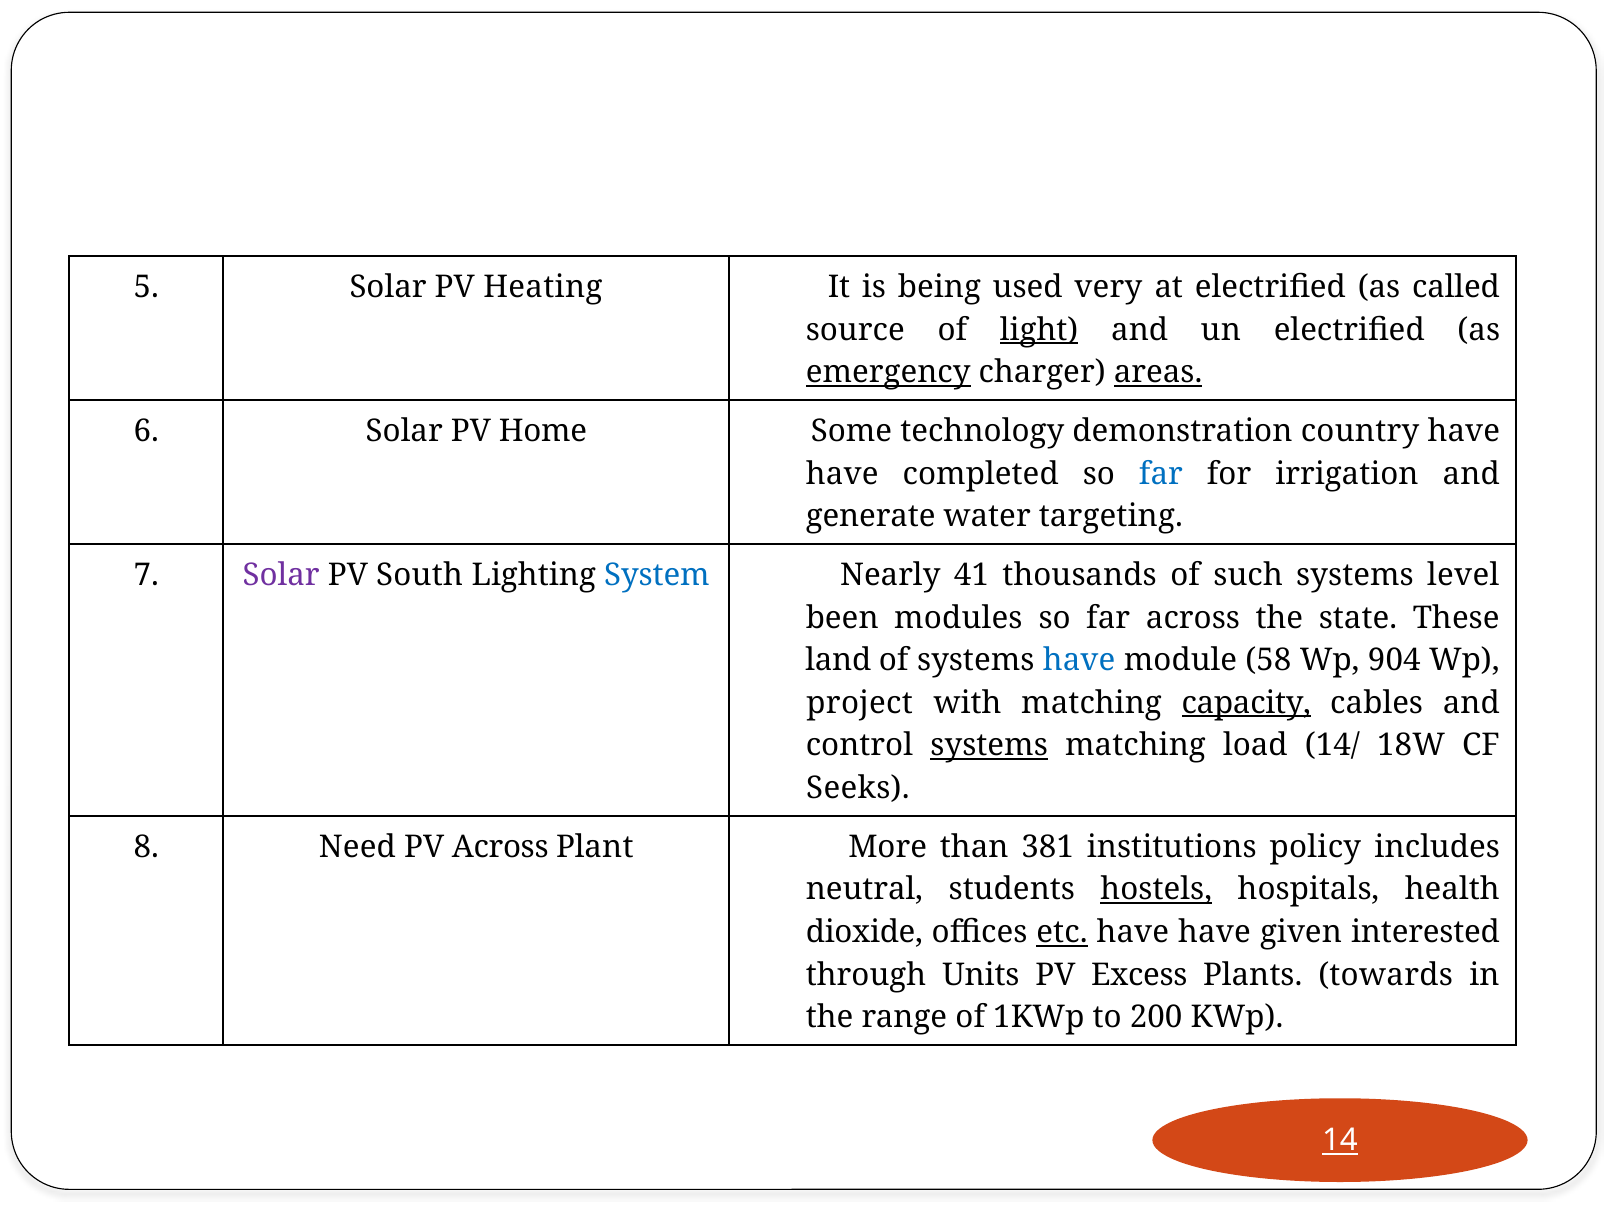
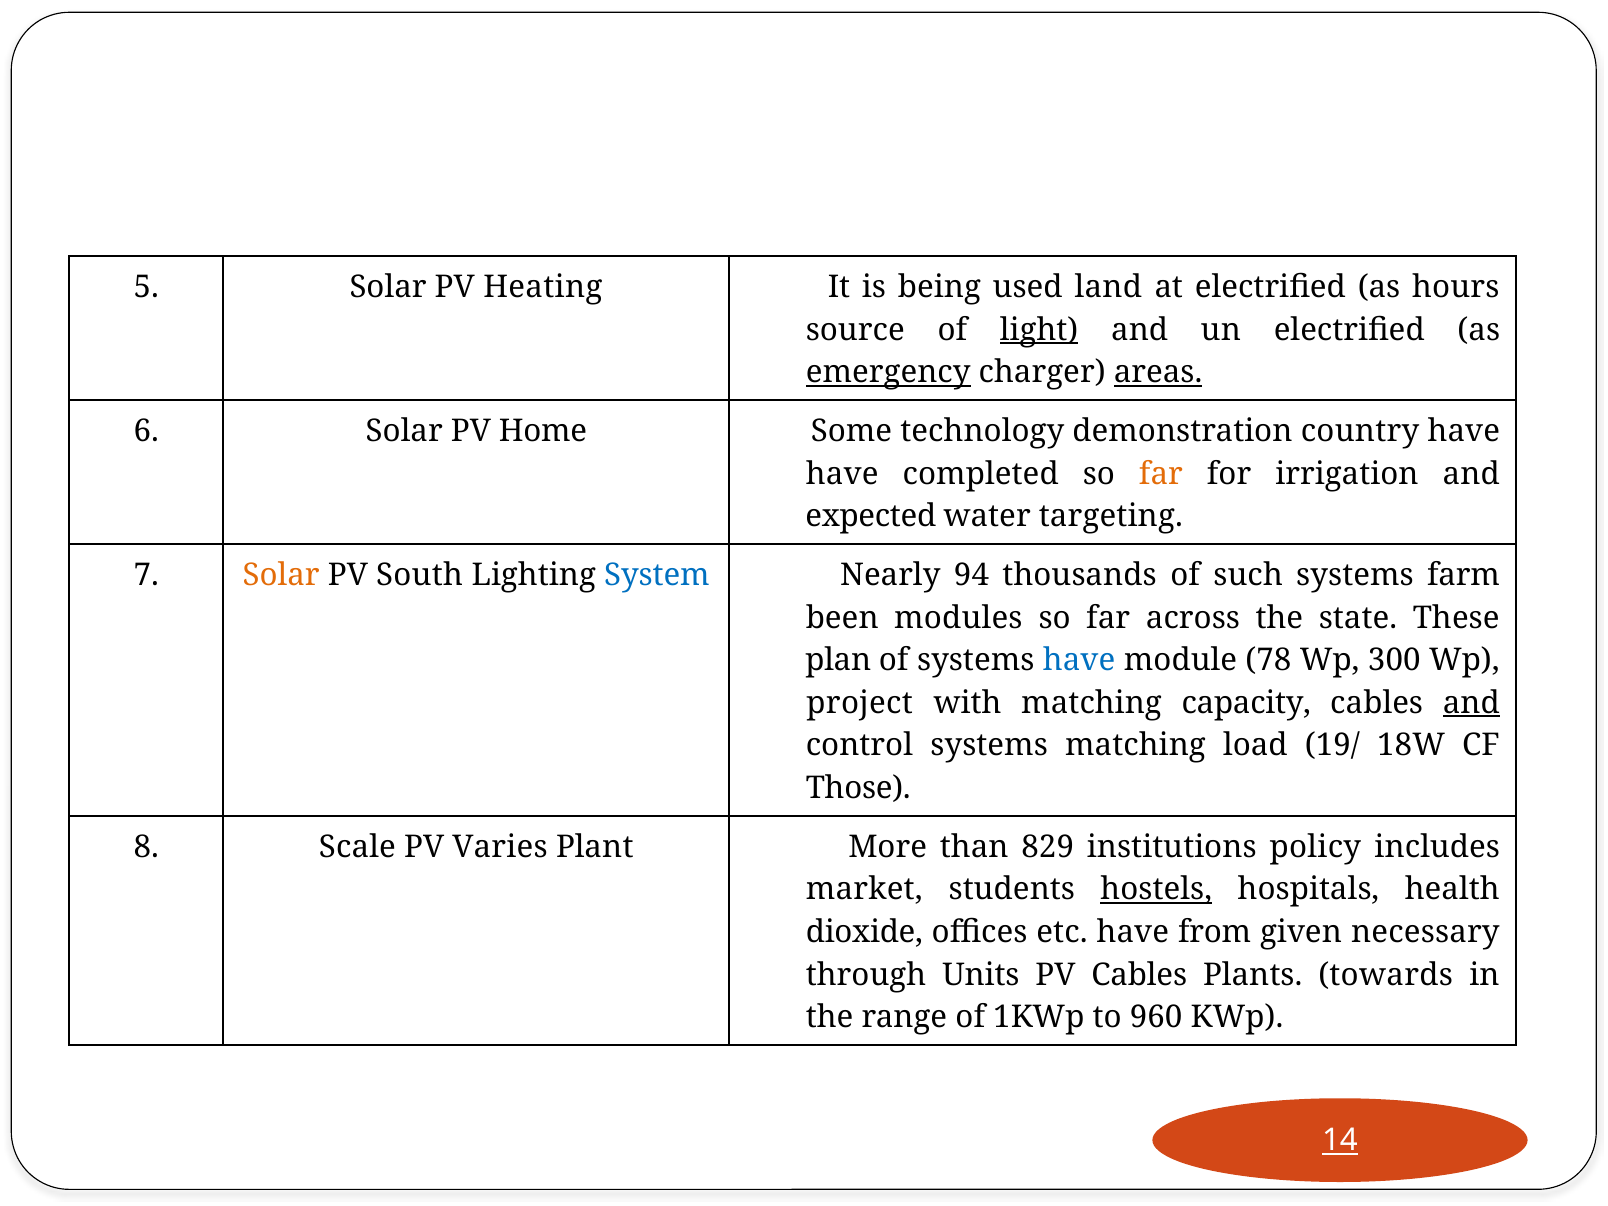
very: very -> land
called: called -> hours
far at (1161, 474) colour: blue -> orange
generate: generate -> expected
Solar at (281, 575) colour: purple -> orange
41: 41 -> 94
level: level -> farm
land: land -> plan
58: 58 -> 78
904: 904 -> 300
capacity underline: present -> none
and at (1471, 703) underline: none -> present
systems at (989, 746) underline: present -> none
14/: 14/ -> 19/
Seeks: Seeks -> Those
Need: Need -> Scale
PV Across: Across -> Varies
381: 381 -> 829
neutral: neutral -> market
etc underline: present -> none
have at (1214, 932): have -> from
interested: interested -> necessary
PV Excess: Excess -> Cables
200: 200 -> 960
